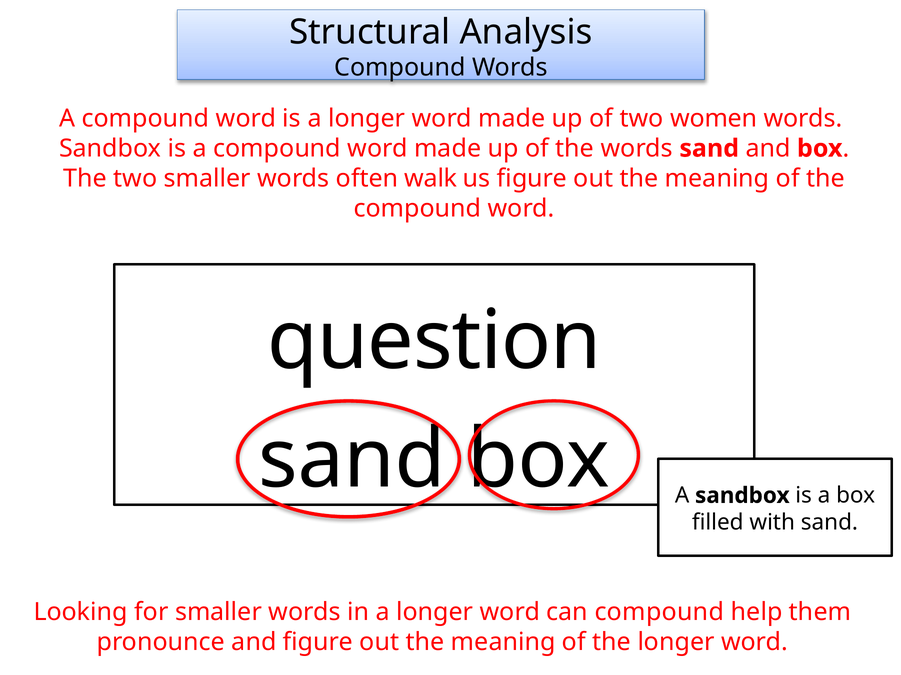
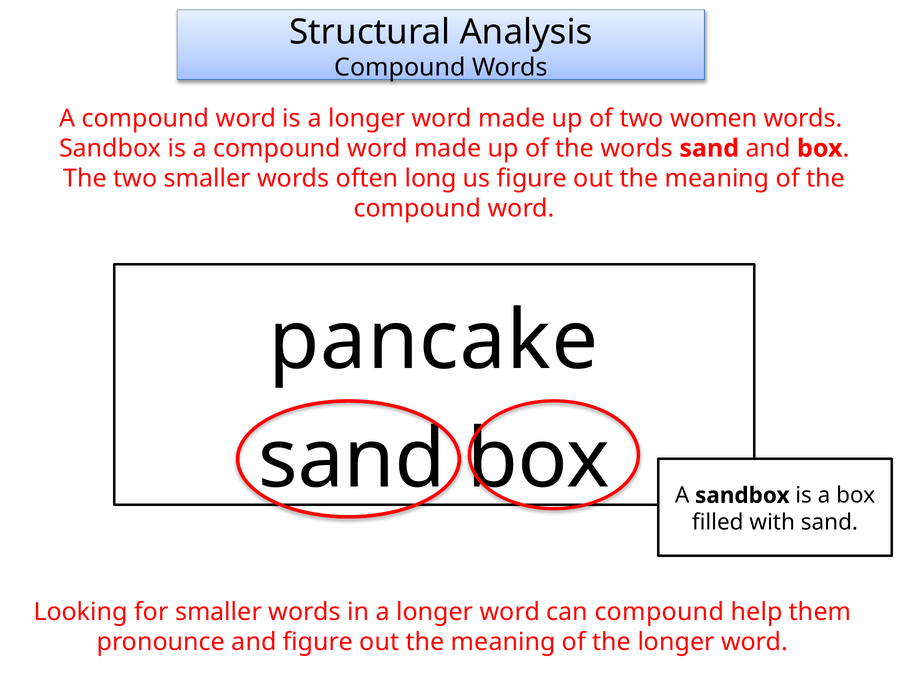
walk: walk -> long
question: question -> pancake
